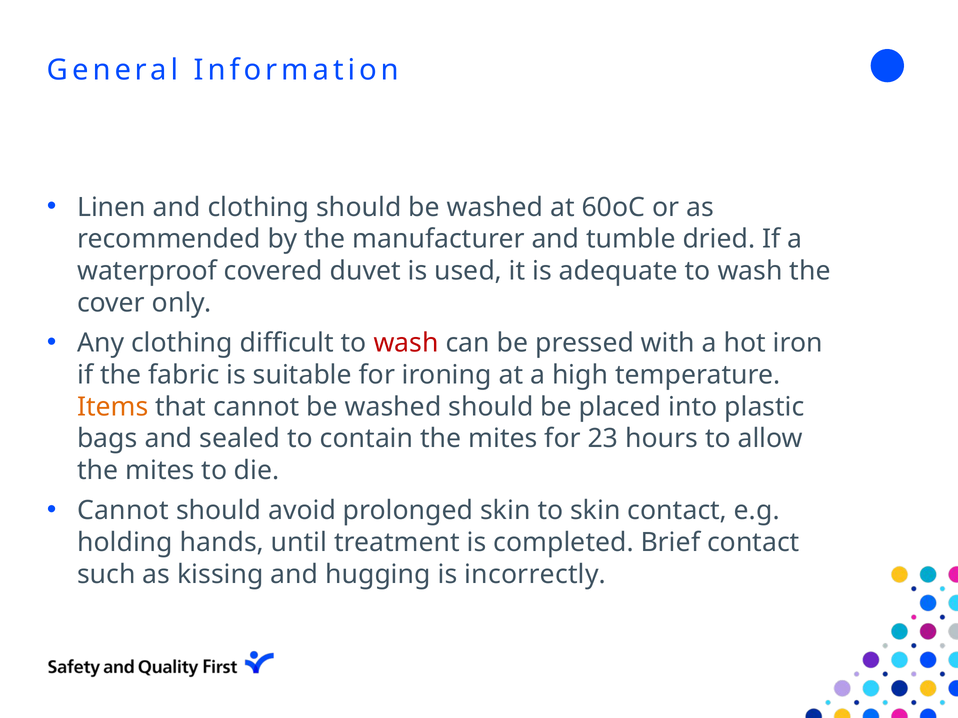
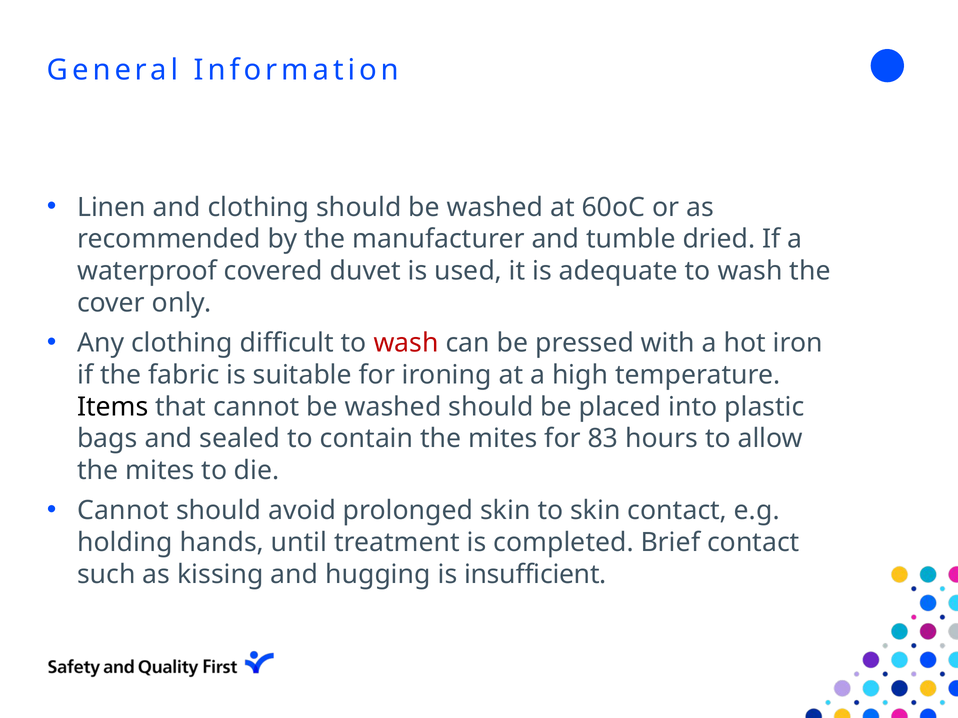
Items colour: orange -> black
23: 23 -> 83
incorrectly: incorrectly -> insufficient
